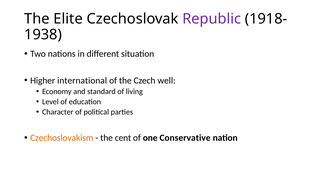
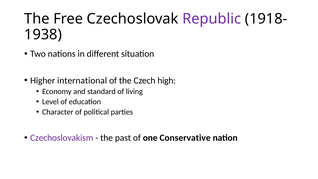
Elite: Elite -> Free
well: well -> high
Czechoslovakism colour: orange -> purple
cent: cent -> past
